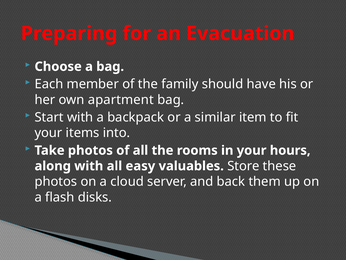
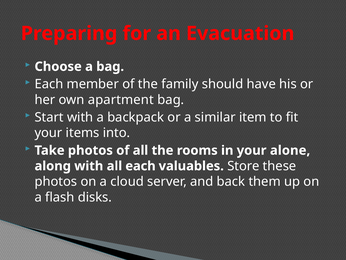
hours: hours -> alone
all easy: easy -> each
